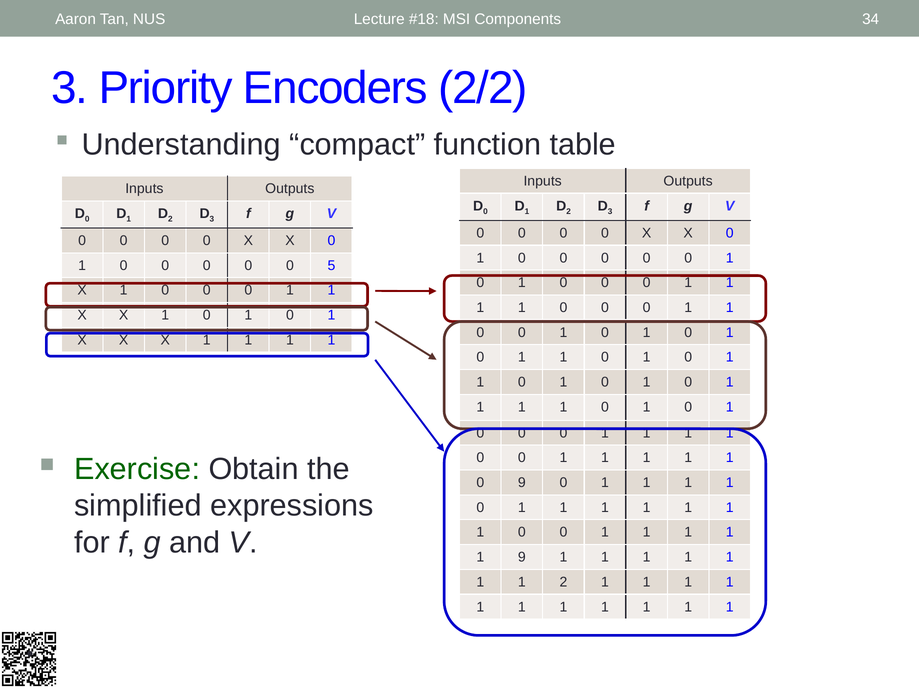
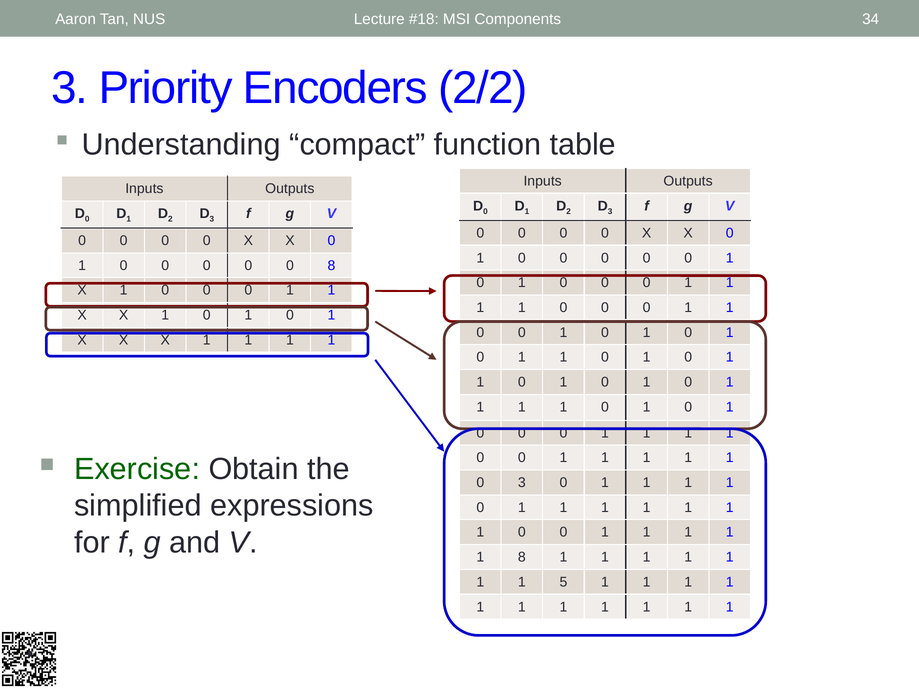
0 5: 5 -> 8
0 9: 9 -> 3
1 9: 9 -> 8
1 2: 2 -> 5
